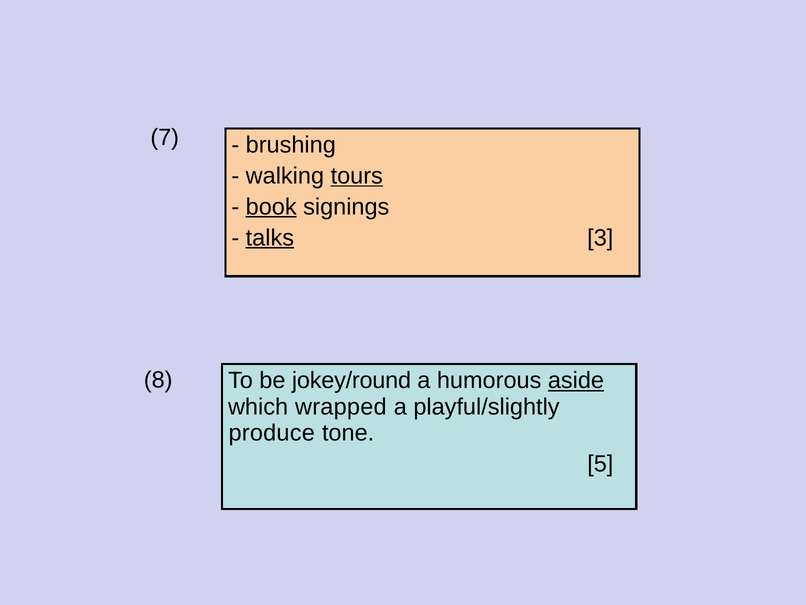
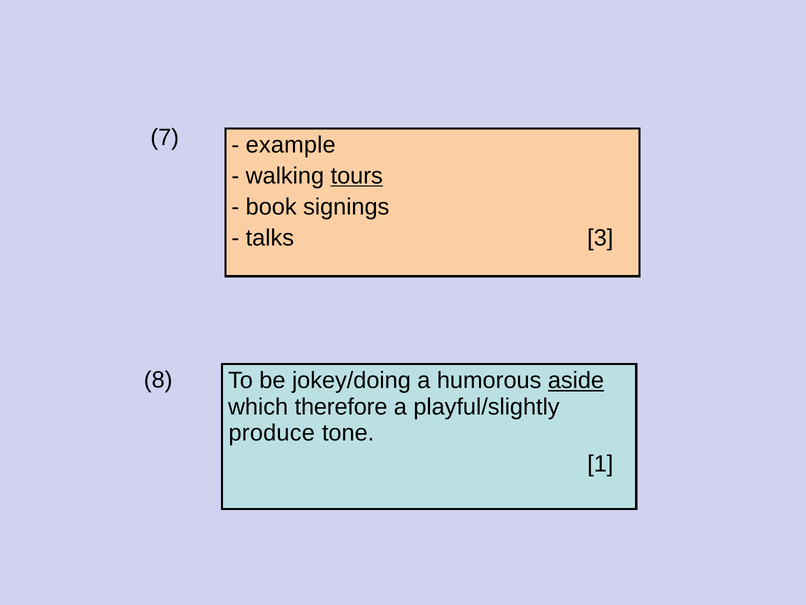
brushing: brushing -> example
book underline: present -> none
talks underline: present -> none
jokey/round: jokey/round -> jokey/doing
wrapped: wrapped -> therefore
5: 5 -> 1
